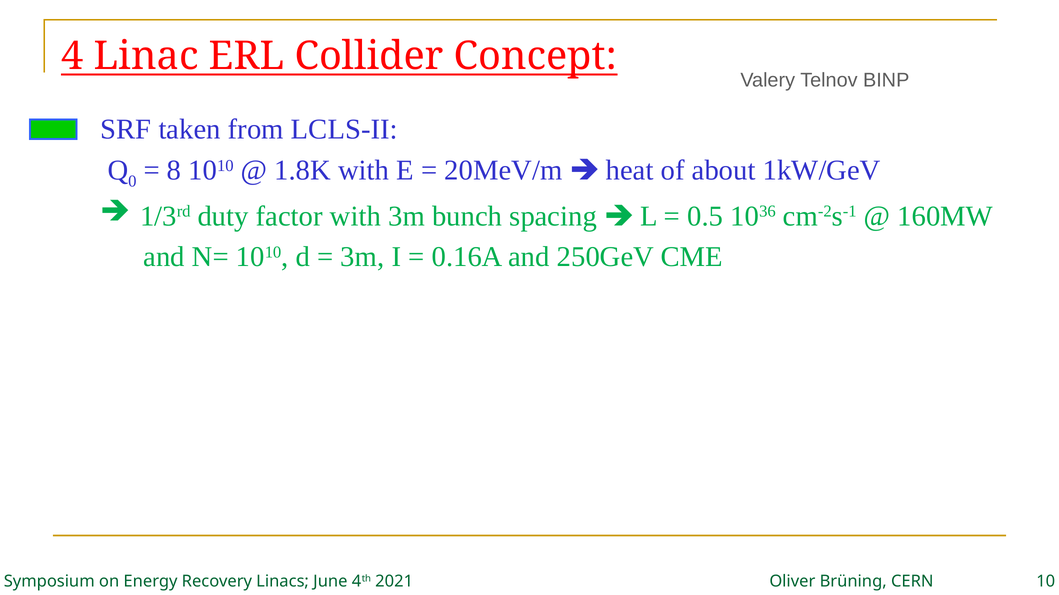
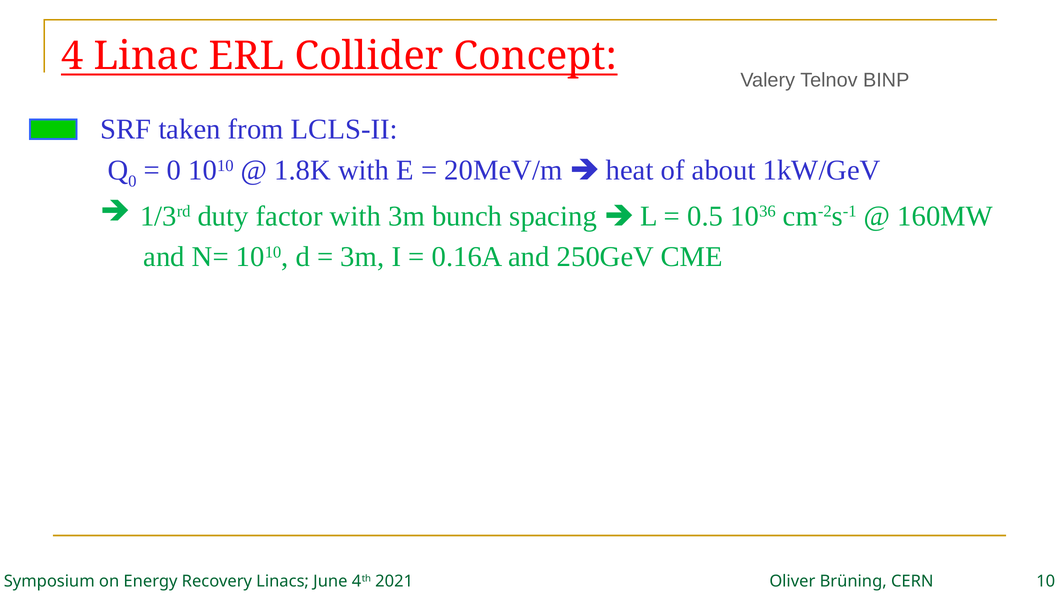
8 at (174, 171): 8 -> 0
